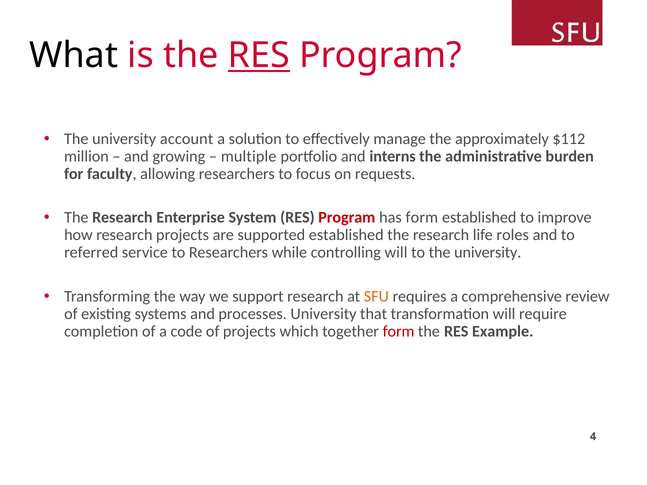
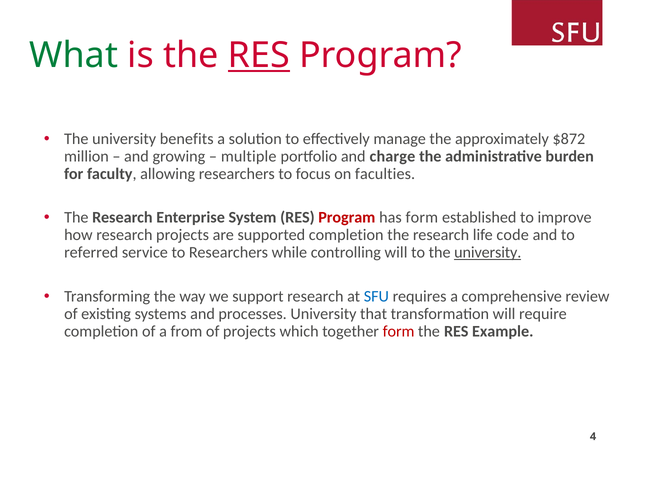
What colour: black -> green
account: account -> benefits
$112: $112 -> $872
interns: interns -> charge
requests: requests -> faculties
supported established: established -> completion
roles: roles -> code
university at (488, 253) underline: none -> present
SFU colour: orange -> blue
code: code -> from
